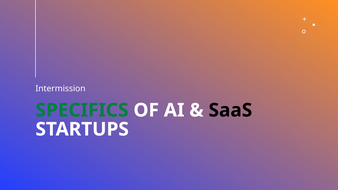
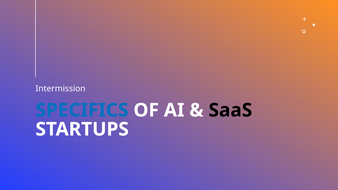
SPECIFICS colour: green -> blue
